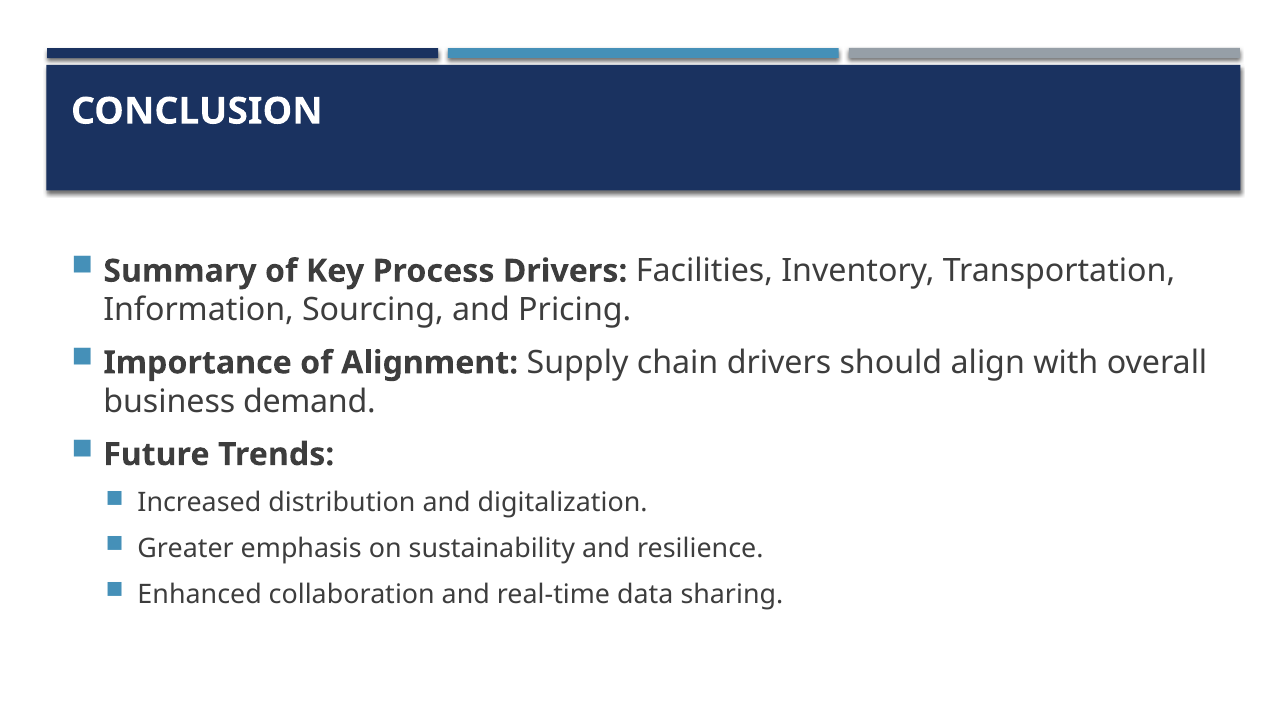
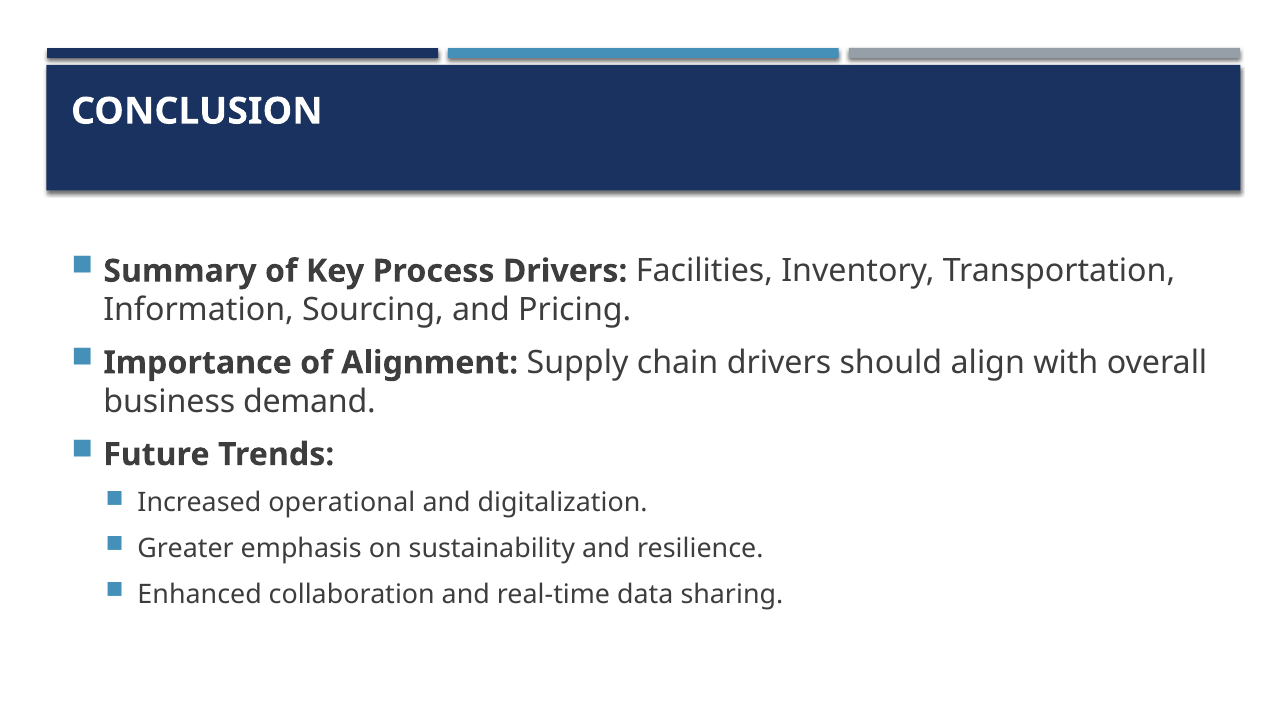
distribution: distribution -> operational
